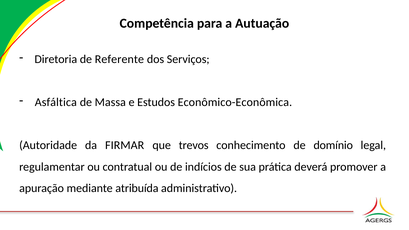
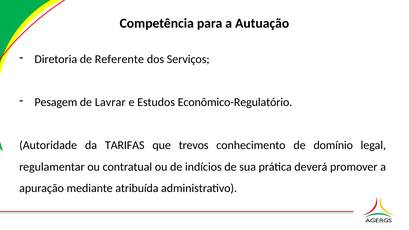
Asfáltica: Asfáltica -> Pesagem
Massa: Massa -> Lavrar
Econômico-Econômica: Econômico-Econômica -> Econômico-Regulatório
FIRMAR: FIRMAR -> TARIFAS
